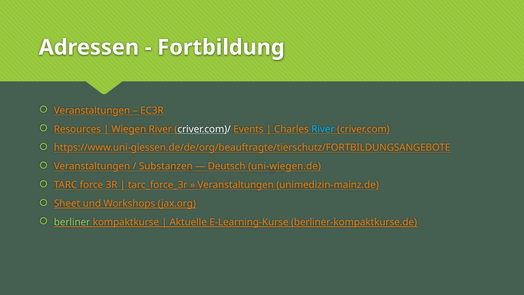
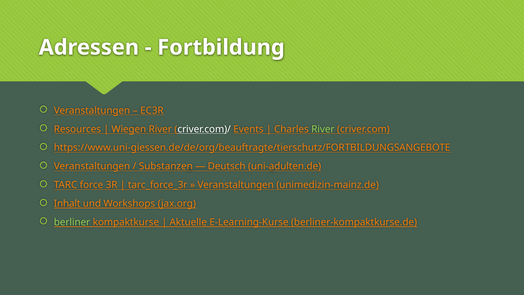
River at (323, 129) colour: light blue -> light green
uni-wiegen.de: uni-wiegen.de -> uni-adulten.de
Sheet: Sheet -> Inhalt
